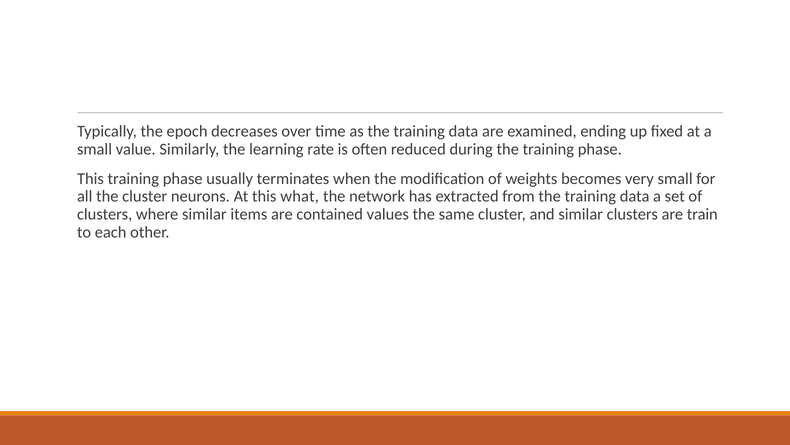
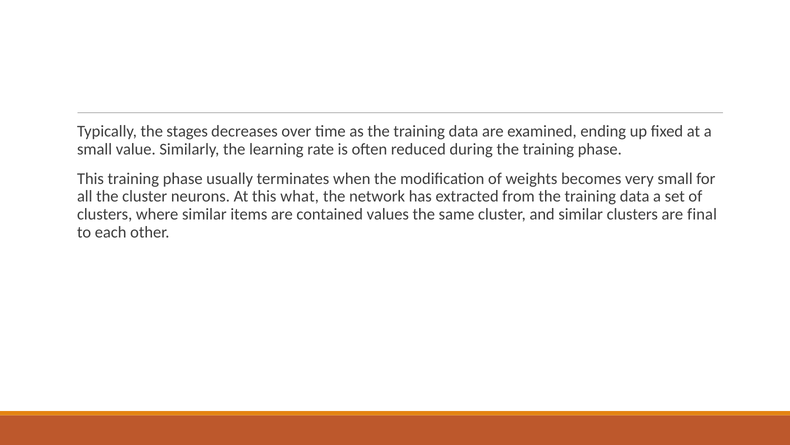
epoch: epoch -> stages
train: train -> final
